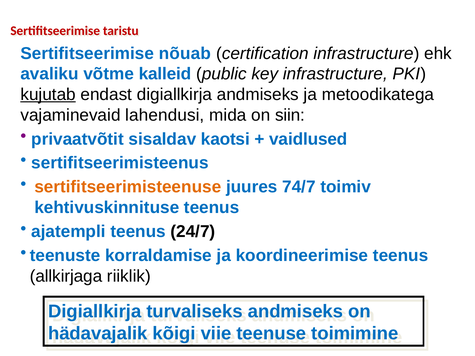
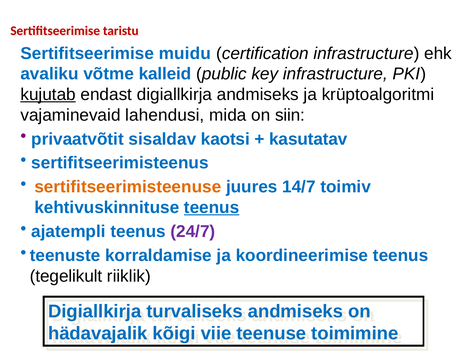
nõuab: nõuab -> muidu
metoodikatega: metoodikatega -> krüptoalgoritmi
vaidlused: vaidlused -> kasutatav
74/7: 74/7 -> 14/7
teenus at (212, 208) underline: none -> present
24/7 colour: black -> purple
allkirjaga: allkirjaga -> tegelikult
